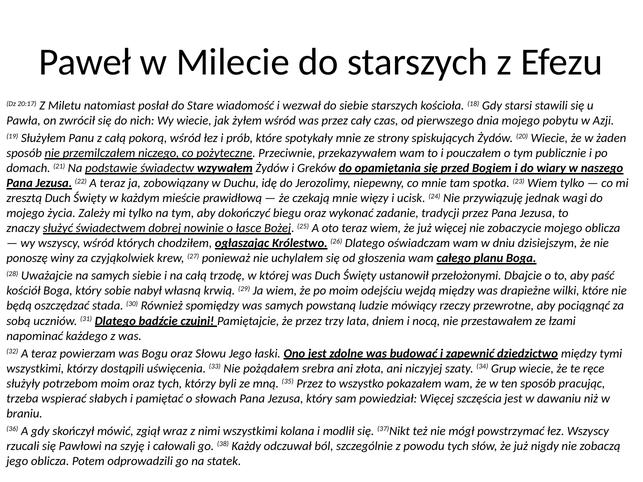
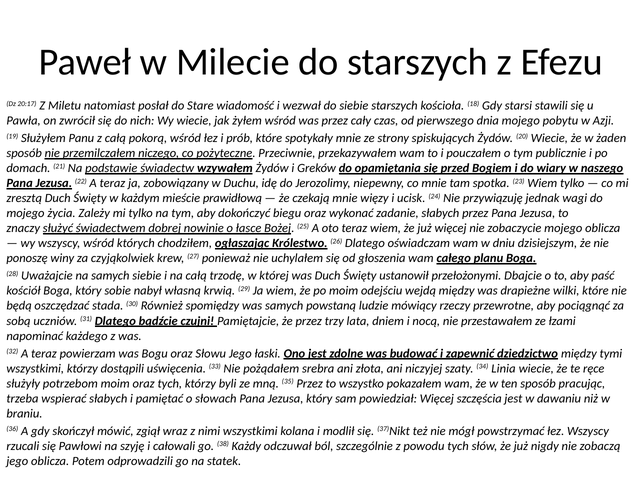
zadanie tradycji: tradycji -> słabych
Grup: Grup -> Linia
